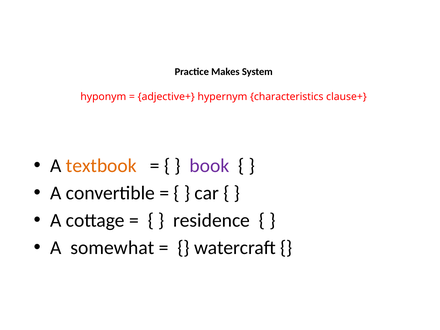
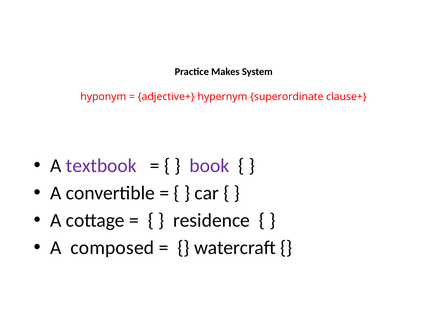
characteristics: characteristics -> superordinate
textbook colour: orange -> purple
somewhat: somewhat -> composed
